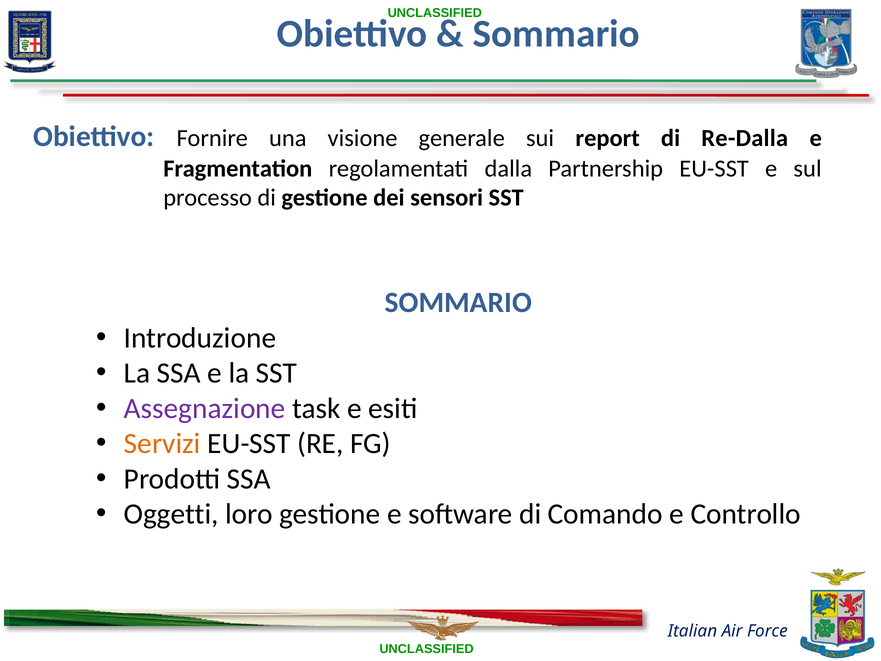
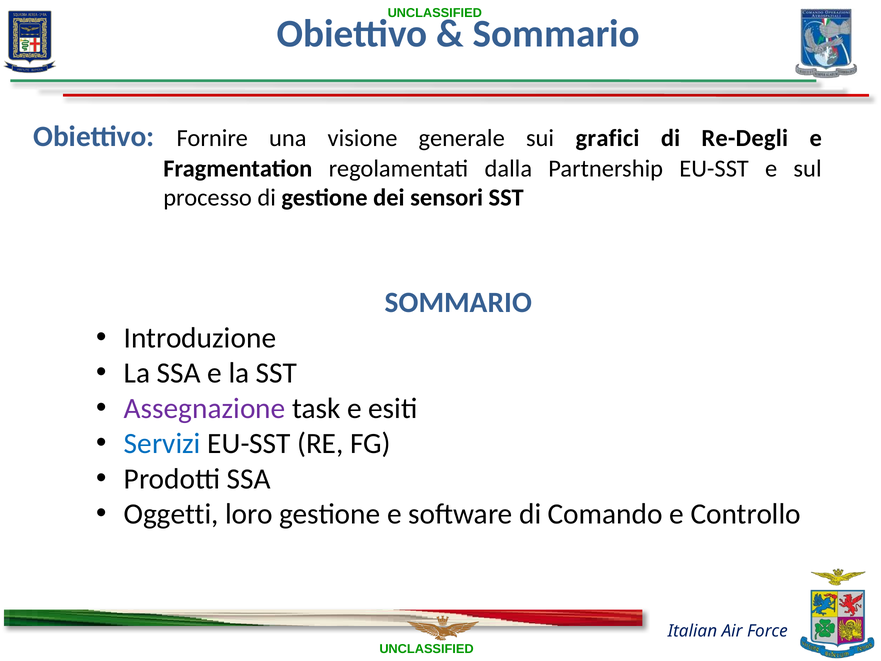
report: report -> grafici
Re-Dalla: Re-Dalla -> Re-Degli
Servizi colour: orange -> blue
